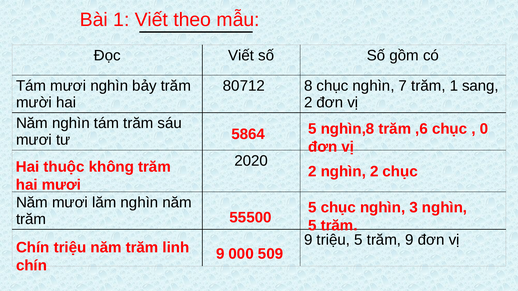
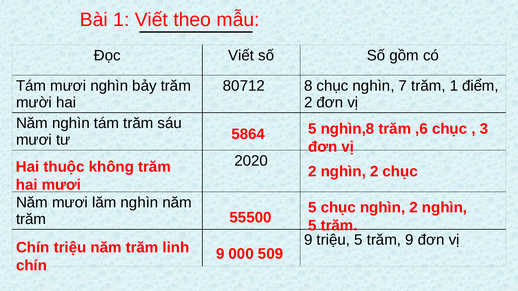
sang: sang -> điểm
0: 0 -> 3
chục nghìn 3: 3 -> 2
